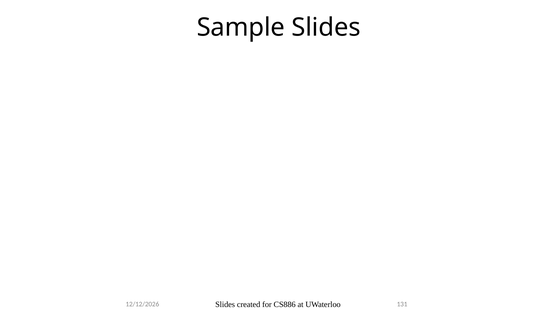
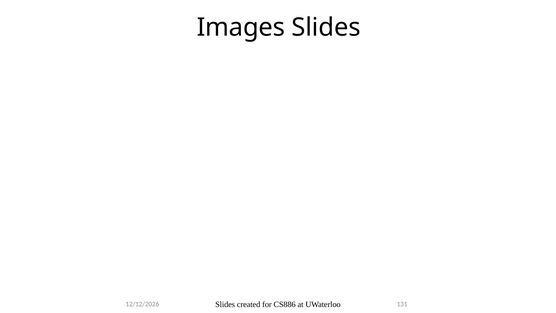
Sample: Sample -> Images
